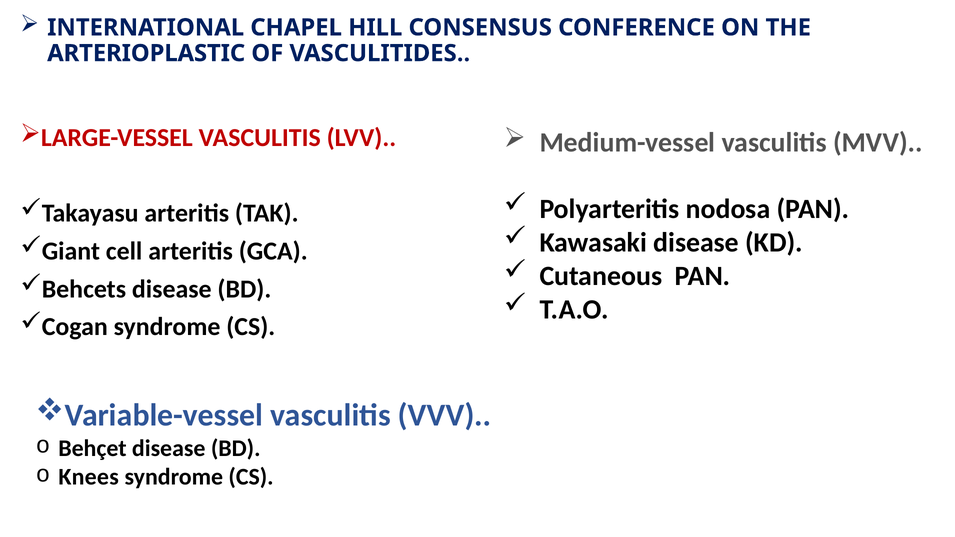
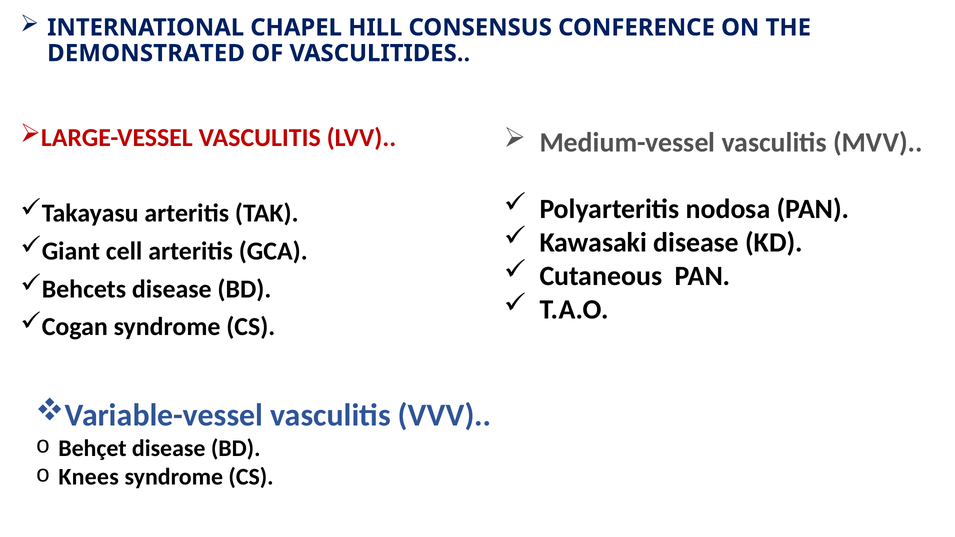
ARTERIOPLASTIC: ARTERIOPLASTIC -> DEMONSTRATED
